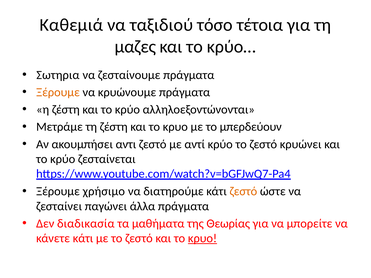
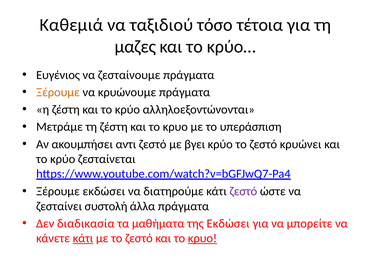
Σωτηρια: Σωτηρια -> Ευγένιος
μπερδεύουν: μπερδεύουν -> υπεράσπιση
αντί: αντί -> βγει
Ξέρουμε χρήσιμο: χρήσιμο -> εκδώσει
ζεστό at (243, 192) colour: orange -> purple
παγώνει: παγώνει -> συστολή
της Θεωρίας: Θεωρίας -> Εκδώσει
κάτι at (83, 239) underline: none -> present
